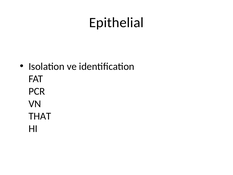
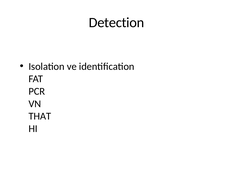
Epithelial: Epithelial -> Detection
